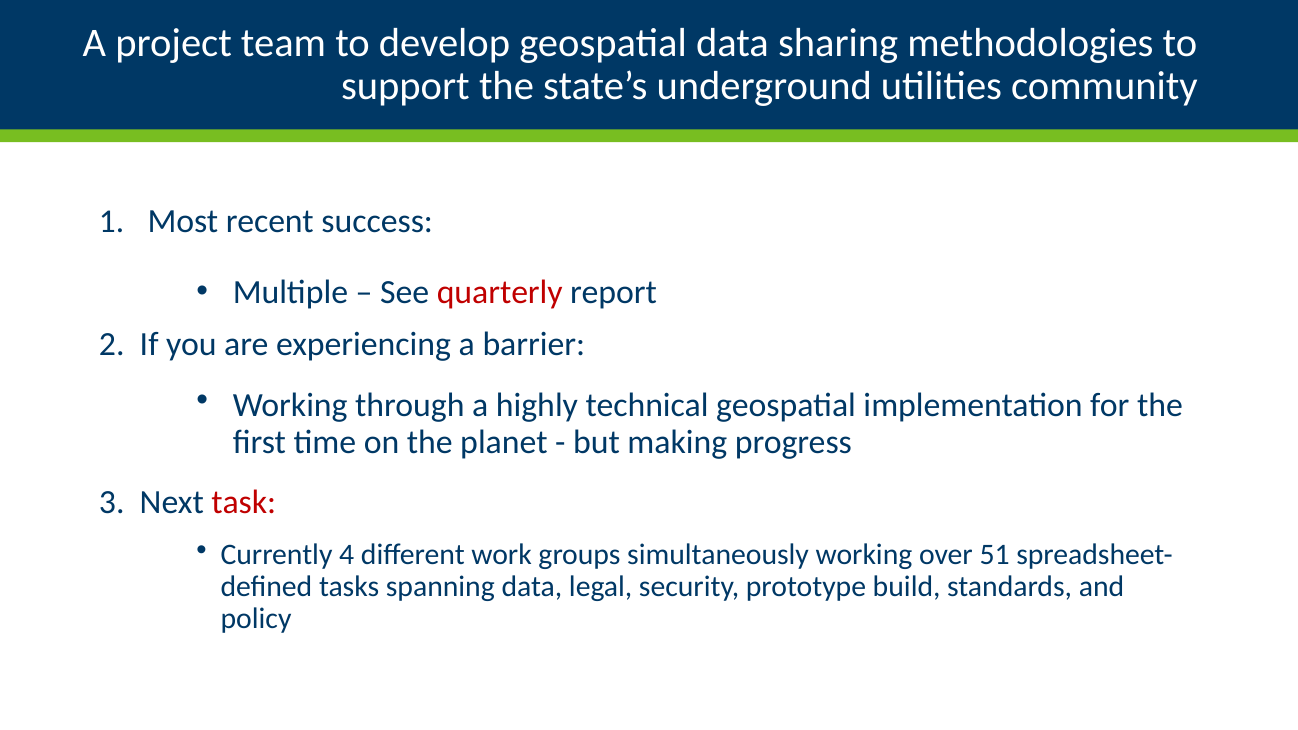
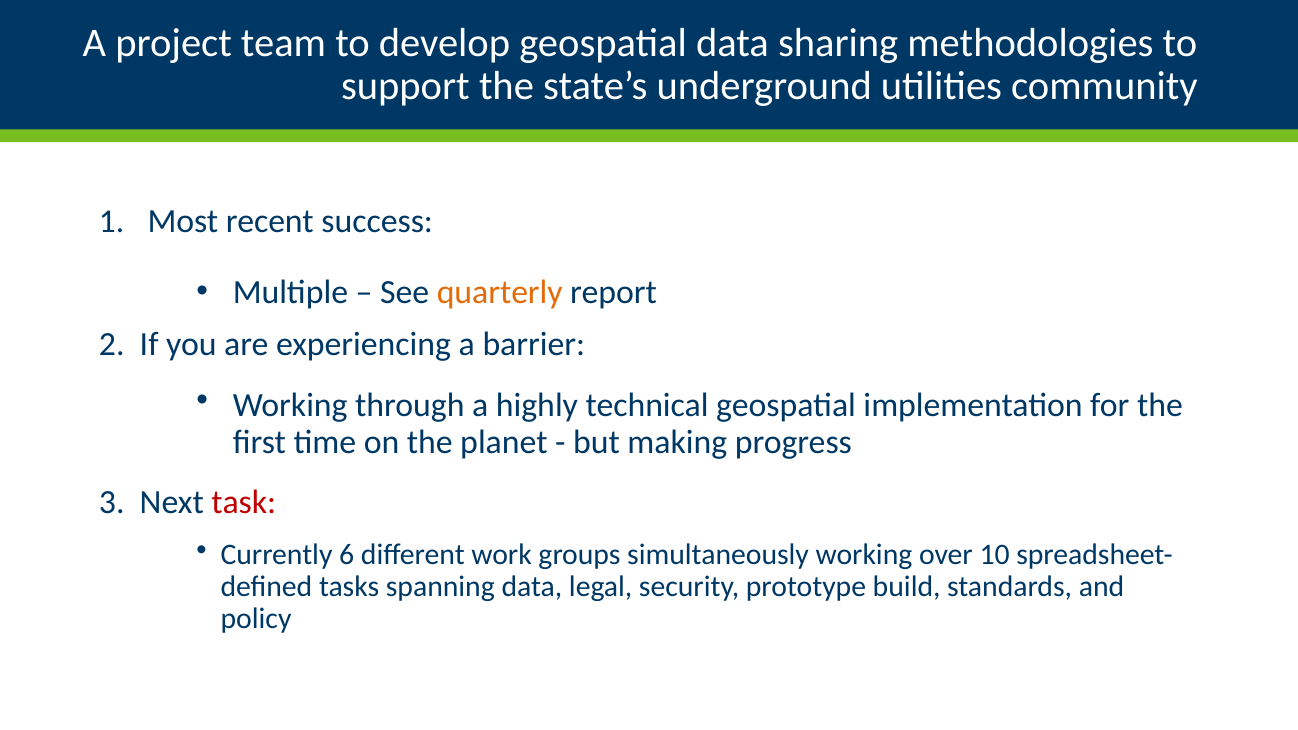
quarterly colour: red -> orange
4: 4 -> 6
51: 51 -> 10
